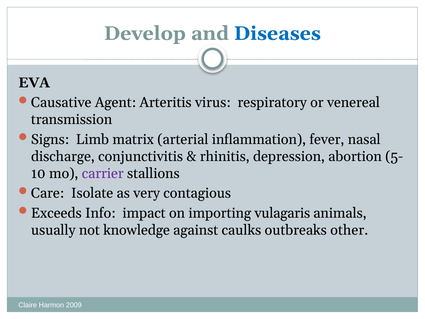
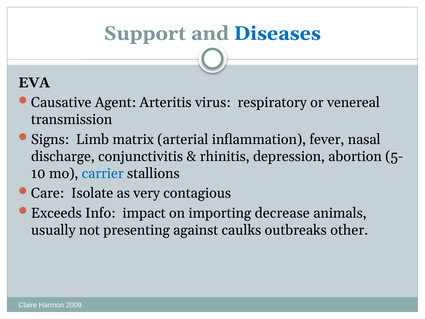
Develop: Develop -> Support
carrier colour: purple -> blue
vulagaris: vulagaris -> decrease
knowledge: knowledge -> presenting
